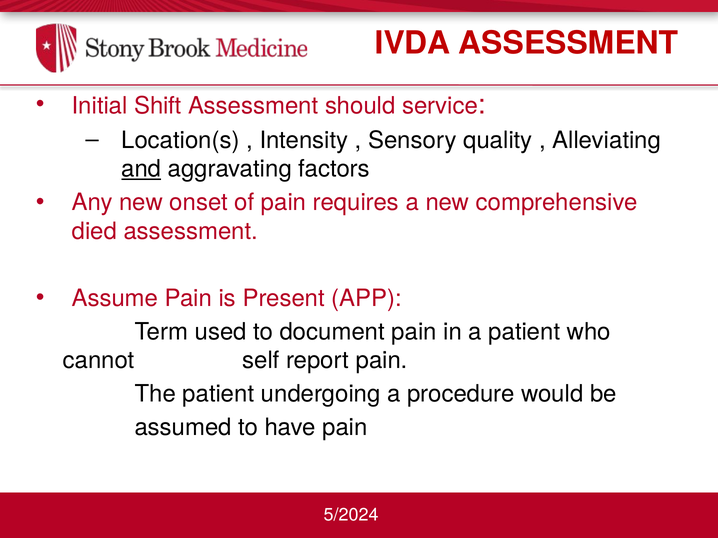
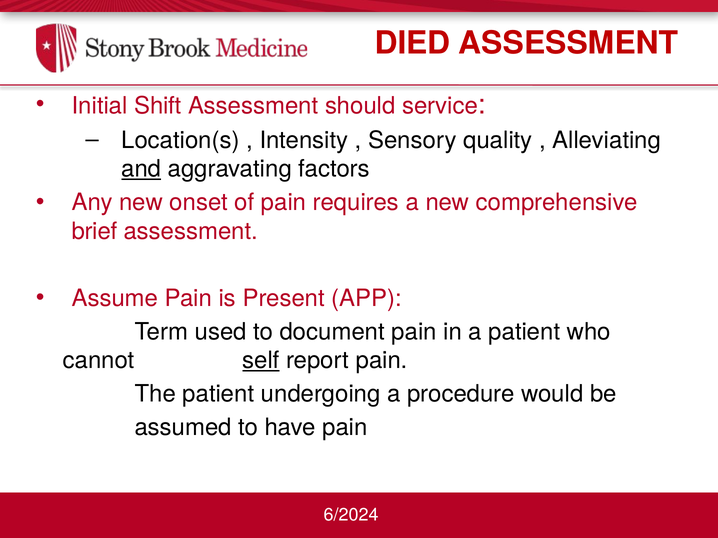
IVDA: IVDA -> DIED
died: died -> brief
self underline: none -> present
5/2024: 5/2024 -> 6/2024
